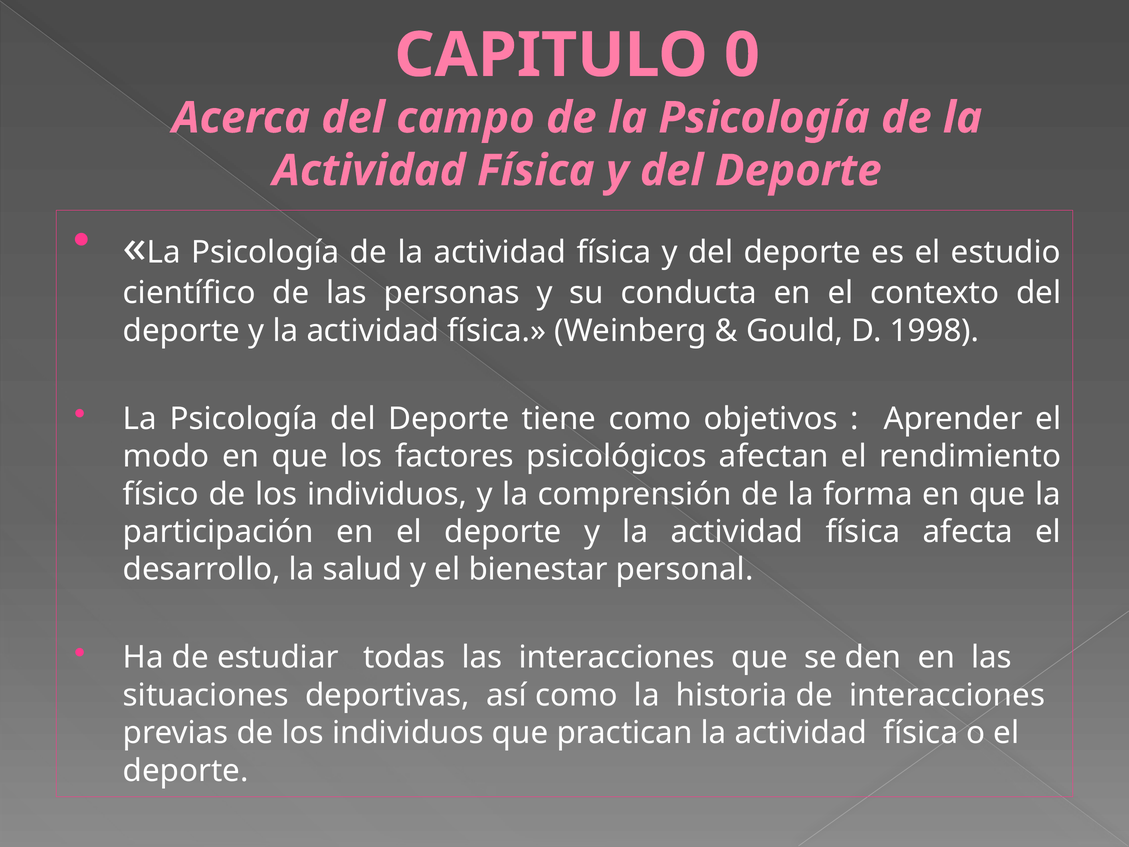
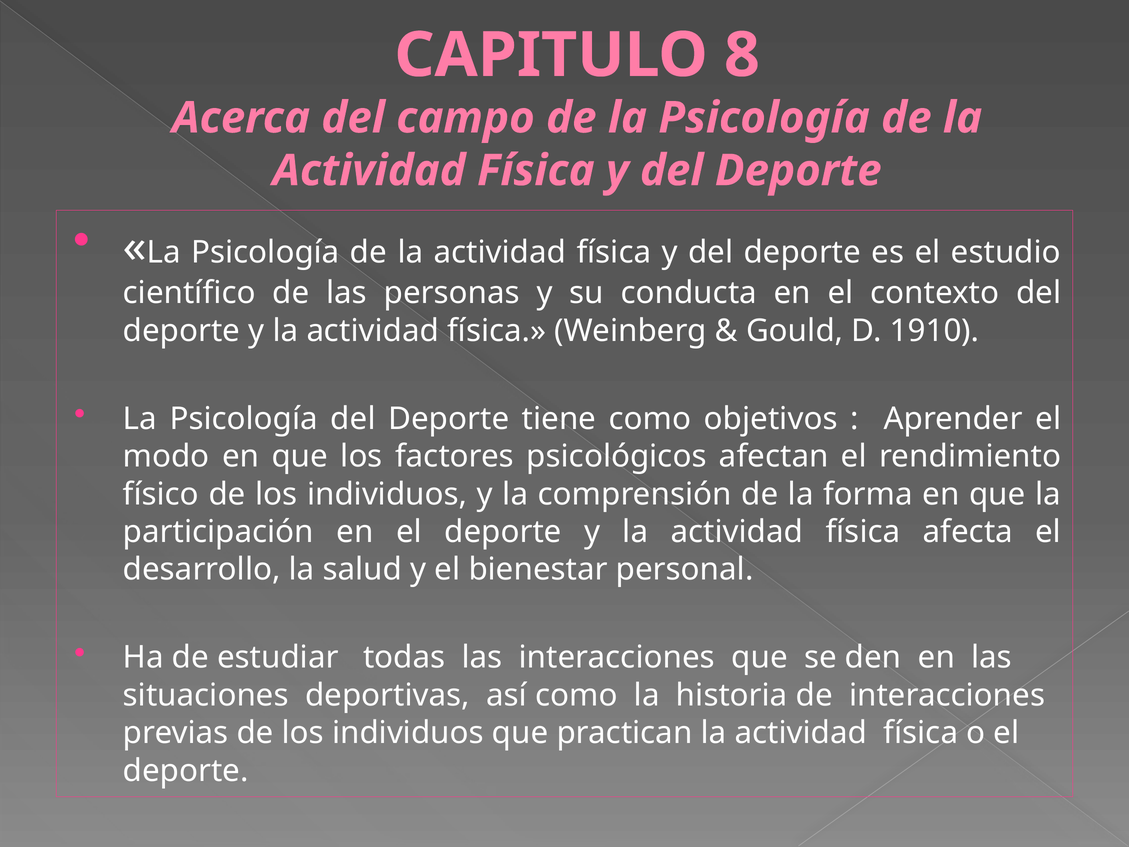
0: 0 -> 8
1998: 1998 -> 1910
